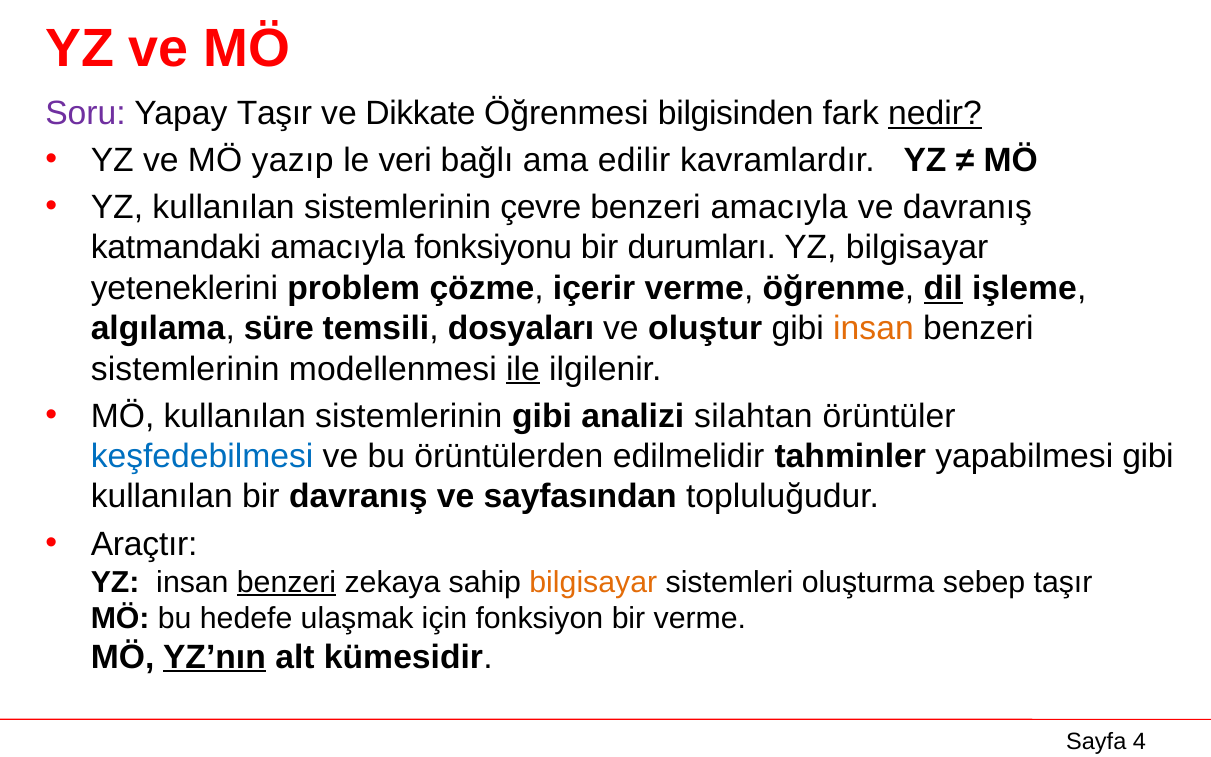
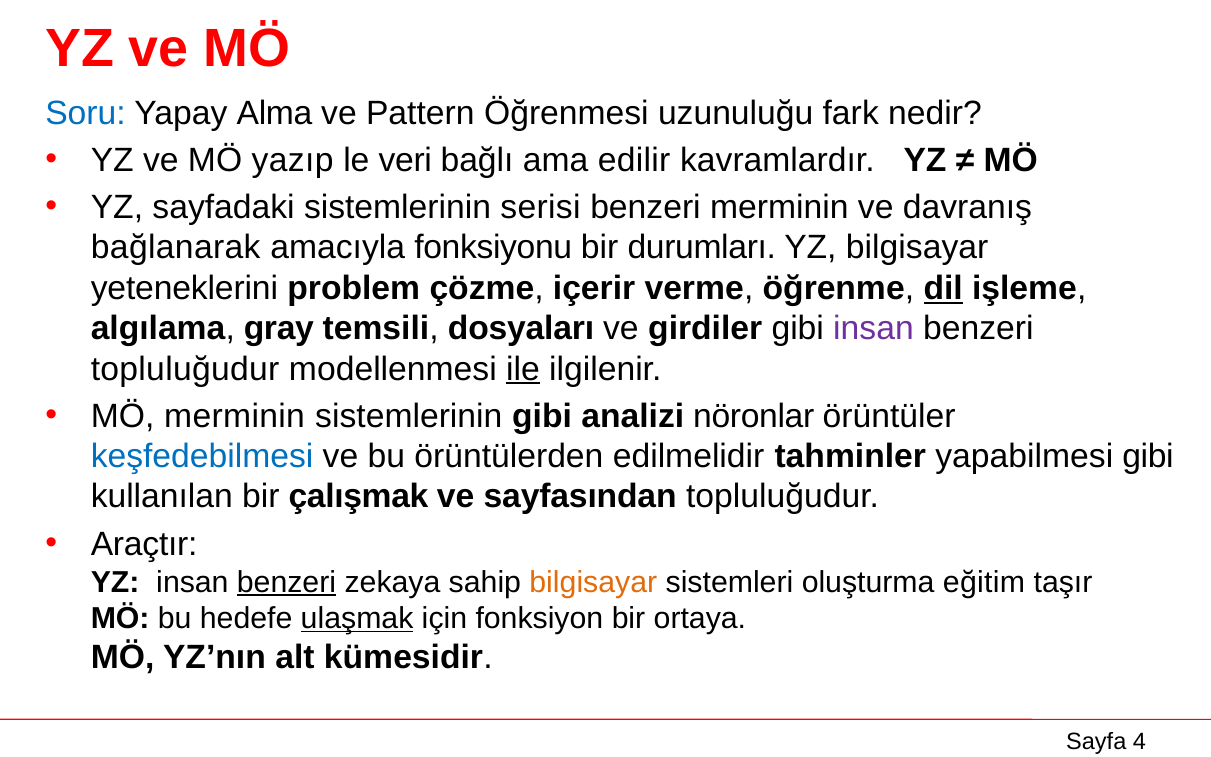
Soru colour: purple -> blue
Yapay Taşır: Taşır -> Alma
Dikkate: Dikkate -> Pattern
bilgisinden: bilgisinden -> uzunuluğu
nedir underline: present -> none
YZ kullanılan: kullanılan -> sayfadaki
çevre: çevre -> serisi
benzeri amacıyla: amacıyla -> merminin
katmandaki: katmandaki -> bağlanarak
süre: süre -> gray
oluştur: oluştur -> girdiler
insan at (874, 328) colour: orange -> purple
sistemlerinin at (185, 369): sistemlerinin -> topluluğudur
MÖ kullanılan: kullanılan -> merminin
silahtan: silahtan -> nöronlar
bir davranış: davranış -> çalışmak
sebep: sebep -> eğitim
ulaşmak underline: none -> present
bir verme: verme -> ortaya
YZ’nın underline: present -> none
